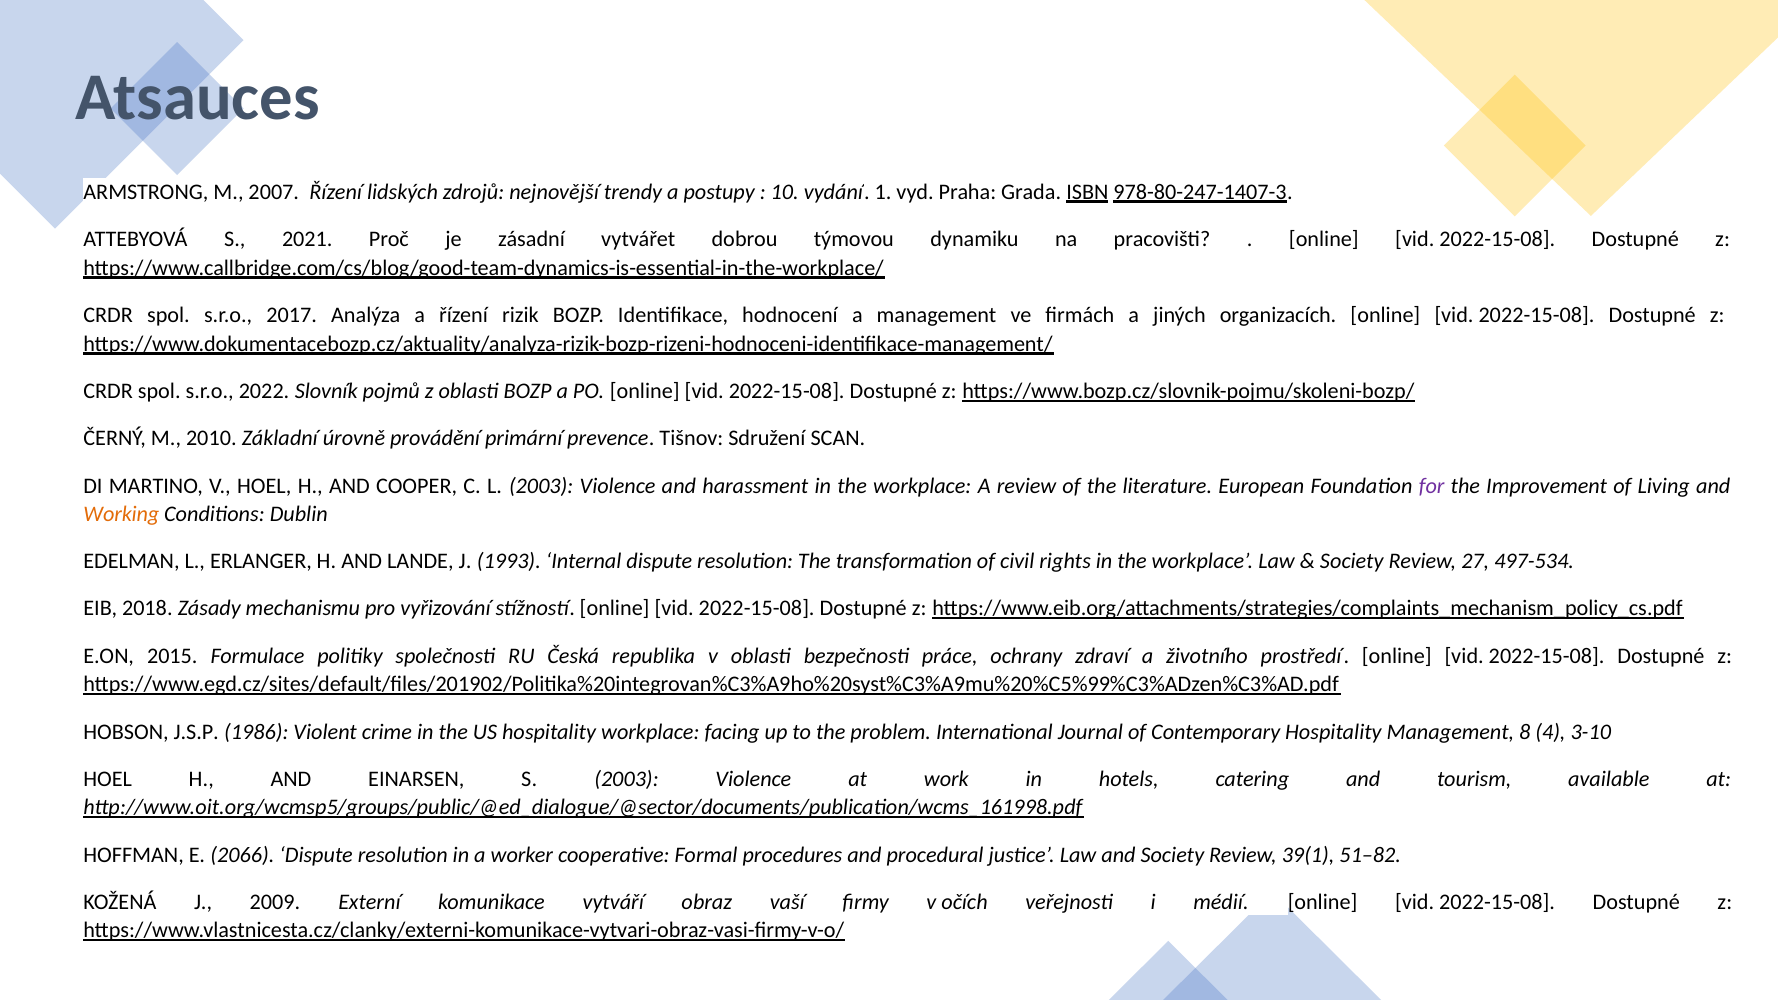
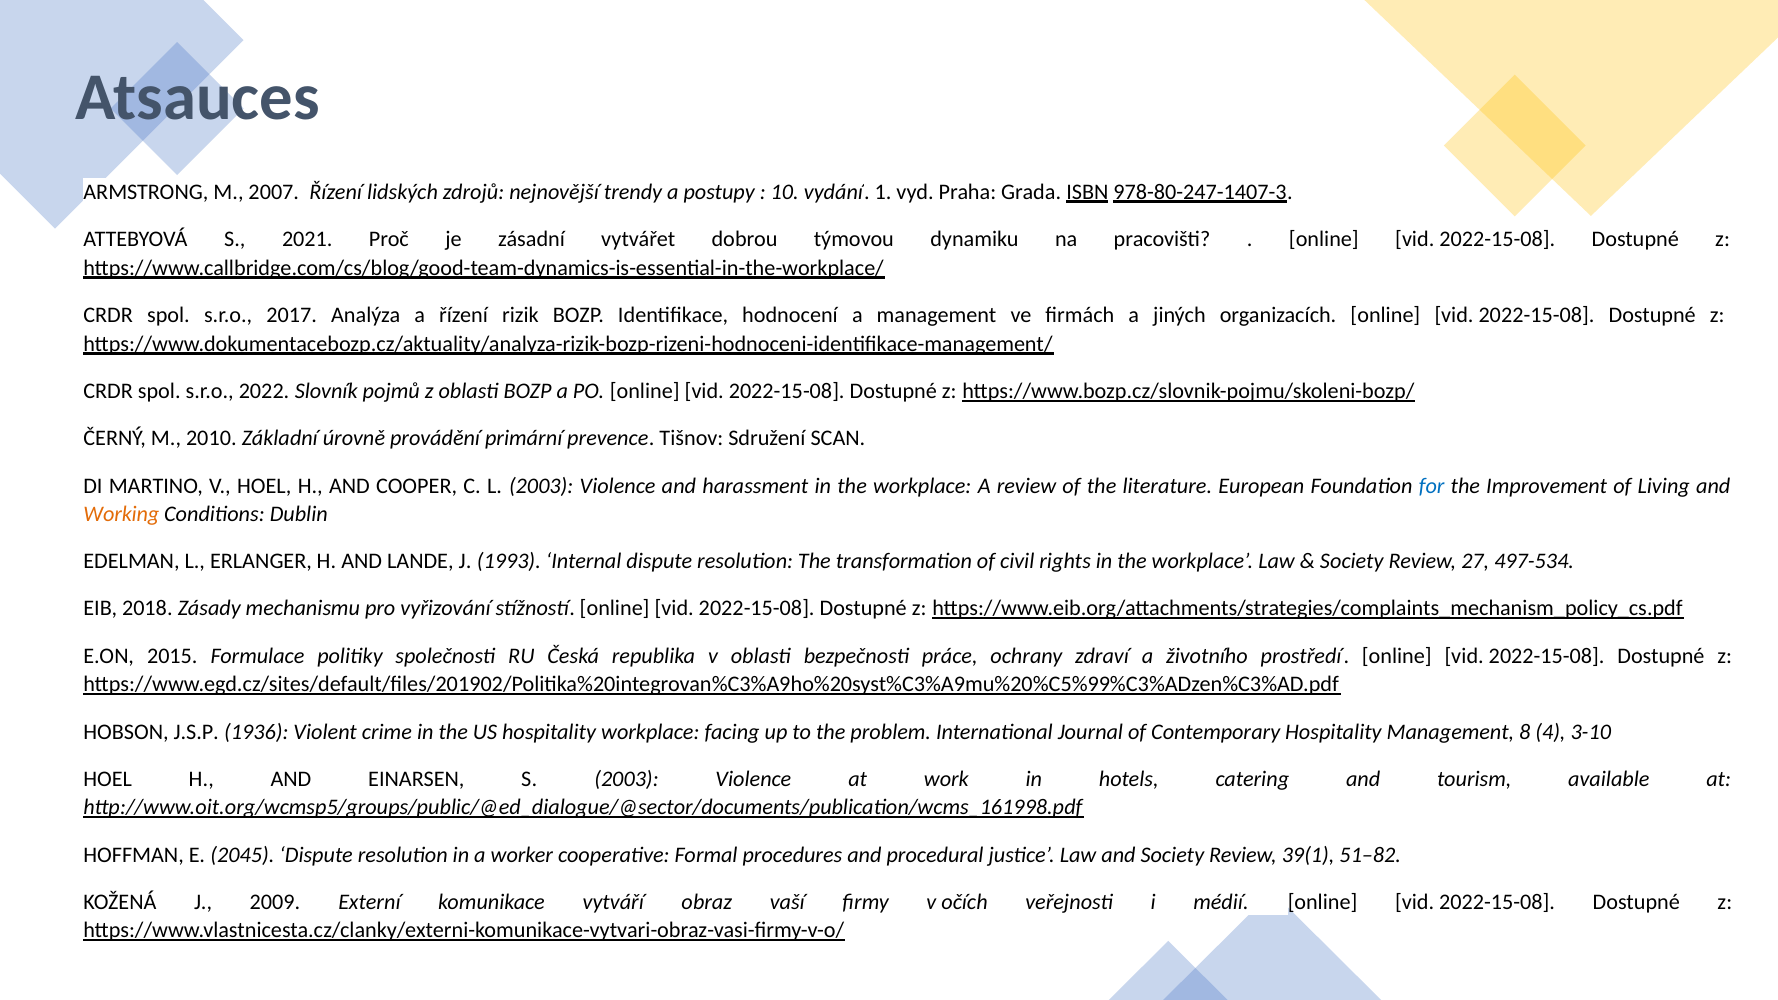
for colour: purple -> blue
1986: 1986 -> 1936
2066: 2066 -> 2045
